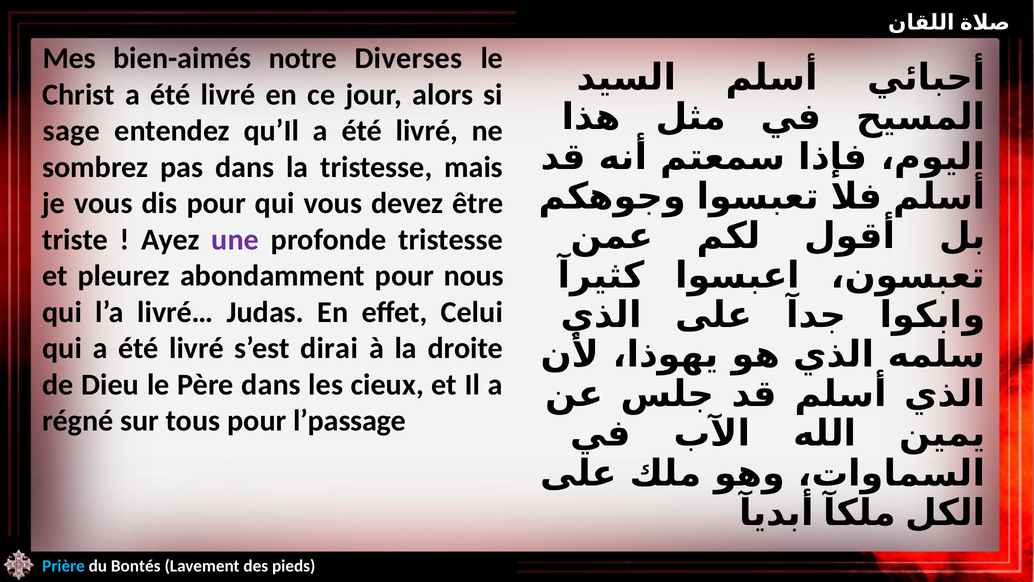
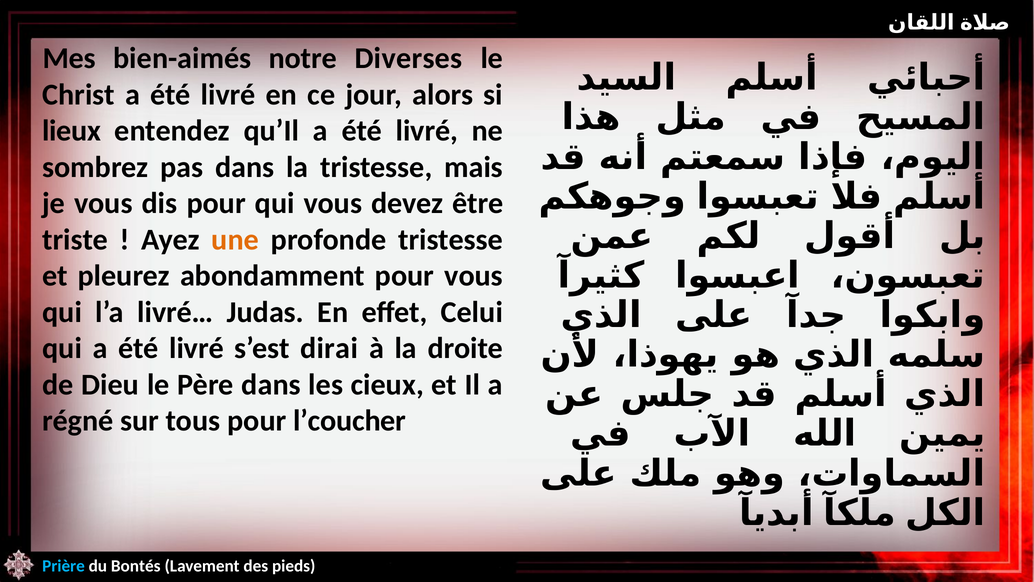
sage: sage -> lieux
une colour: purple -> orange
pour nous: nous -> vous
l’passage: l’passage -> l’coucher
